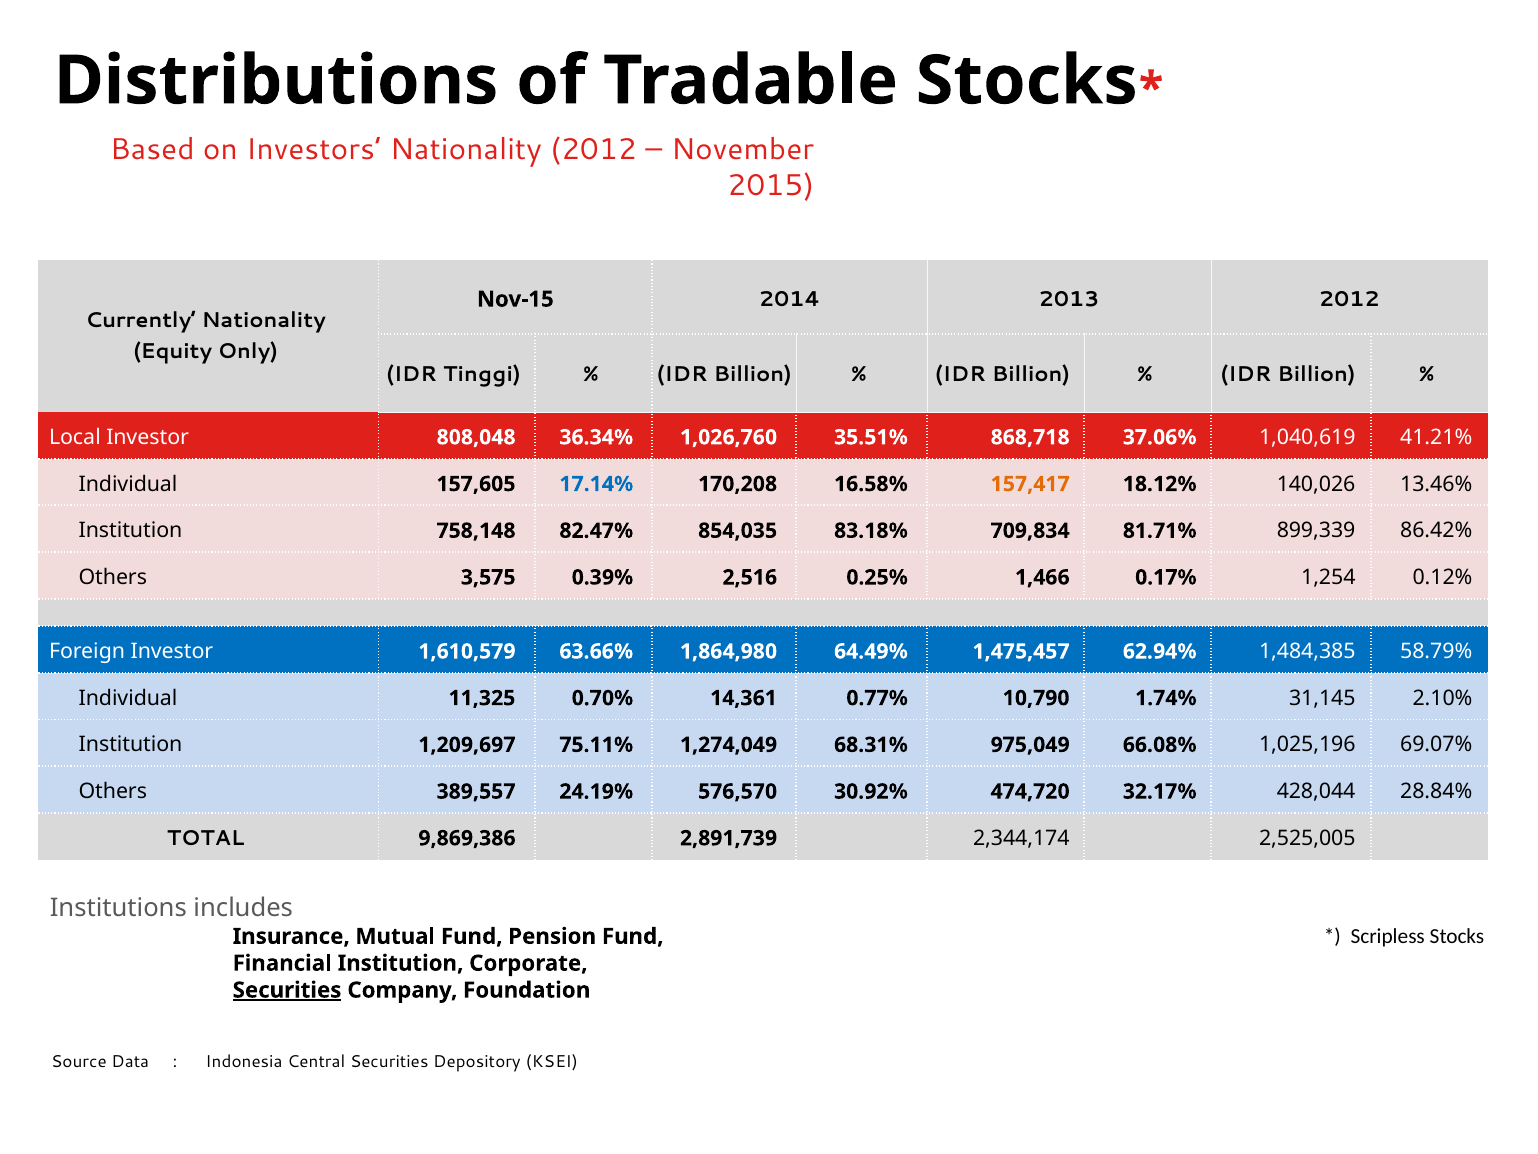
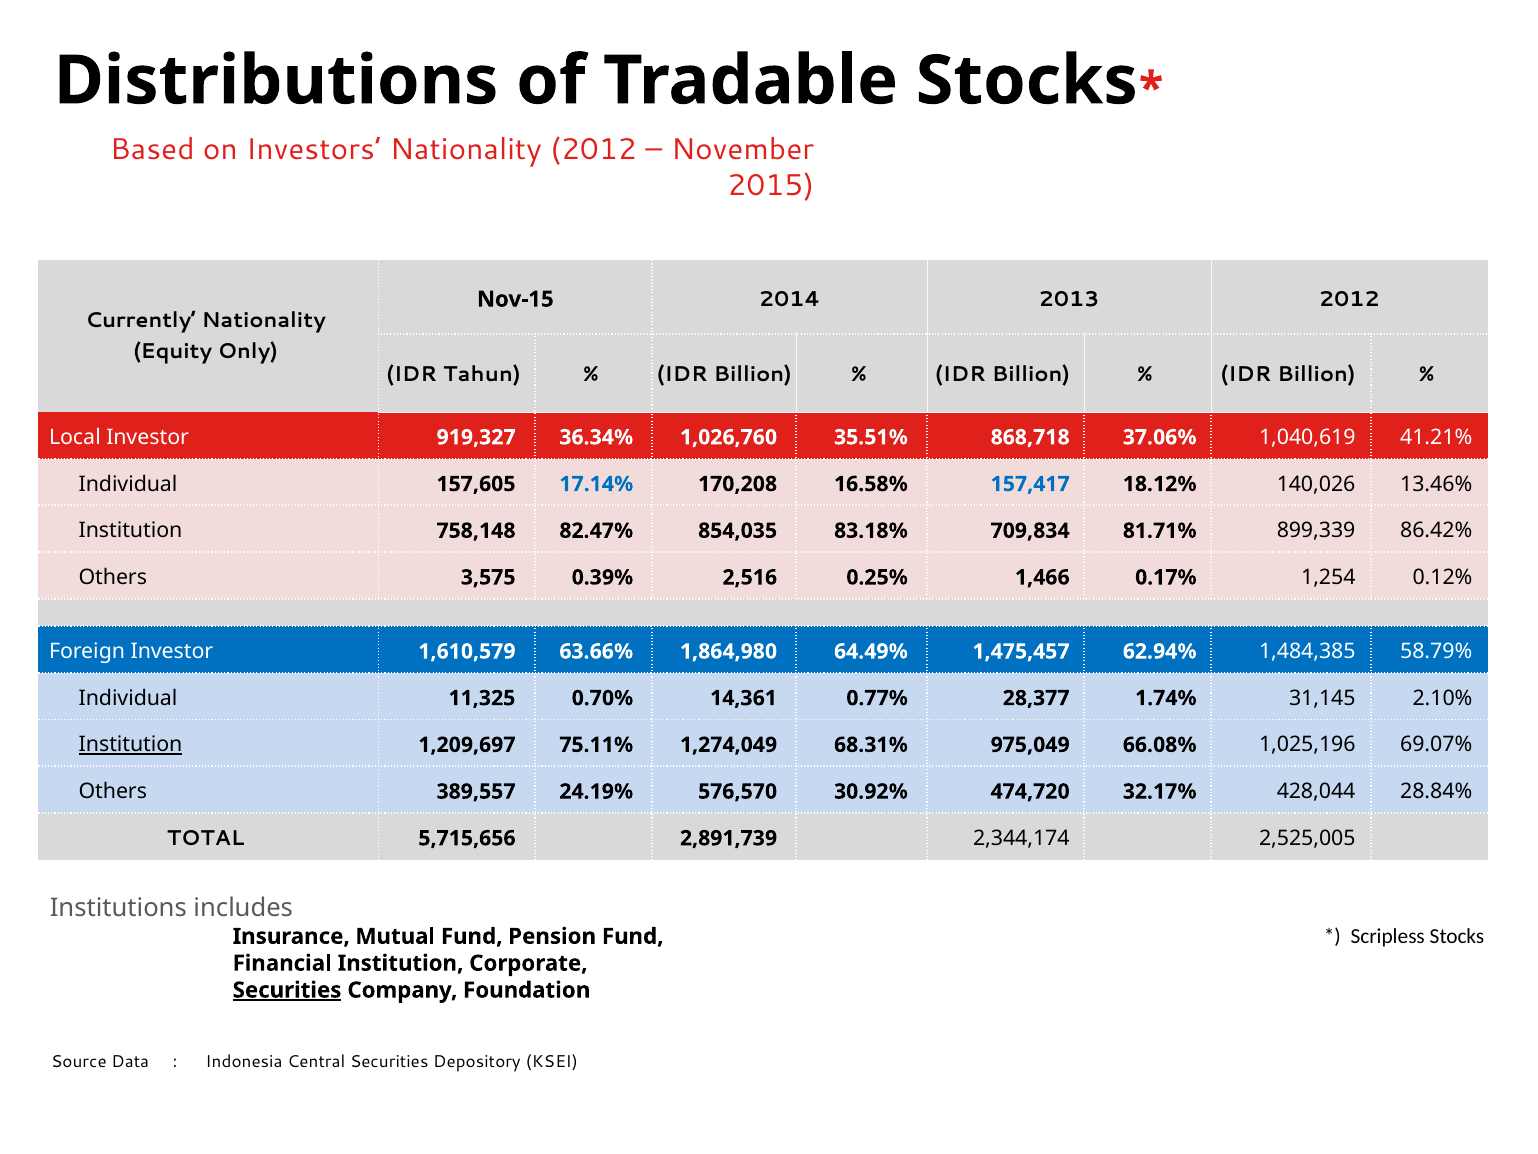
Tinggi: Tinggi -> Tahun
808,048: 808,048 -> 919,327
157,417 colour: orange -> blue
10,790: 10,790 -> 28,377
Institution at (131, 745) underline: none -> present
9,869,386: 9,869,386 -> 5,715,656
